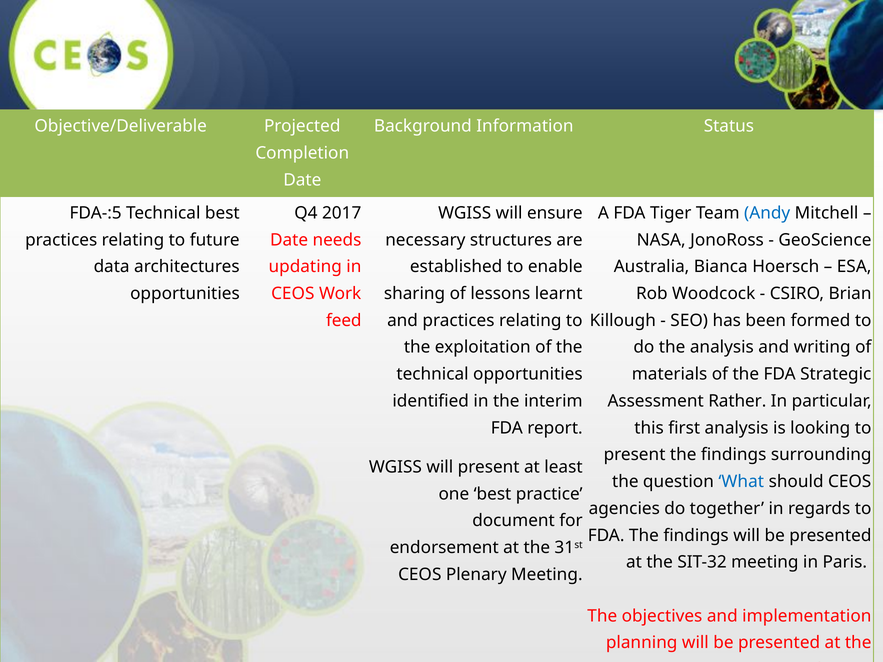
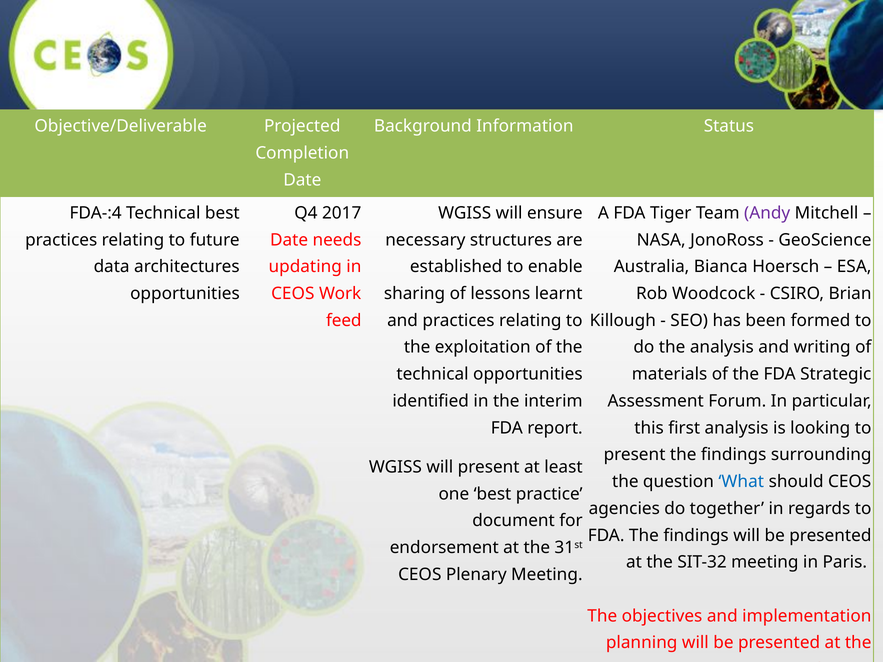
FDA-:5: FDA-:5 -> FDA-:4
Andy colour: blue -> purple
Rather: Rather -> Forum
